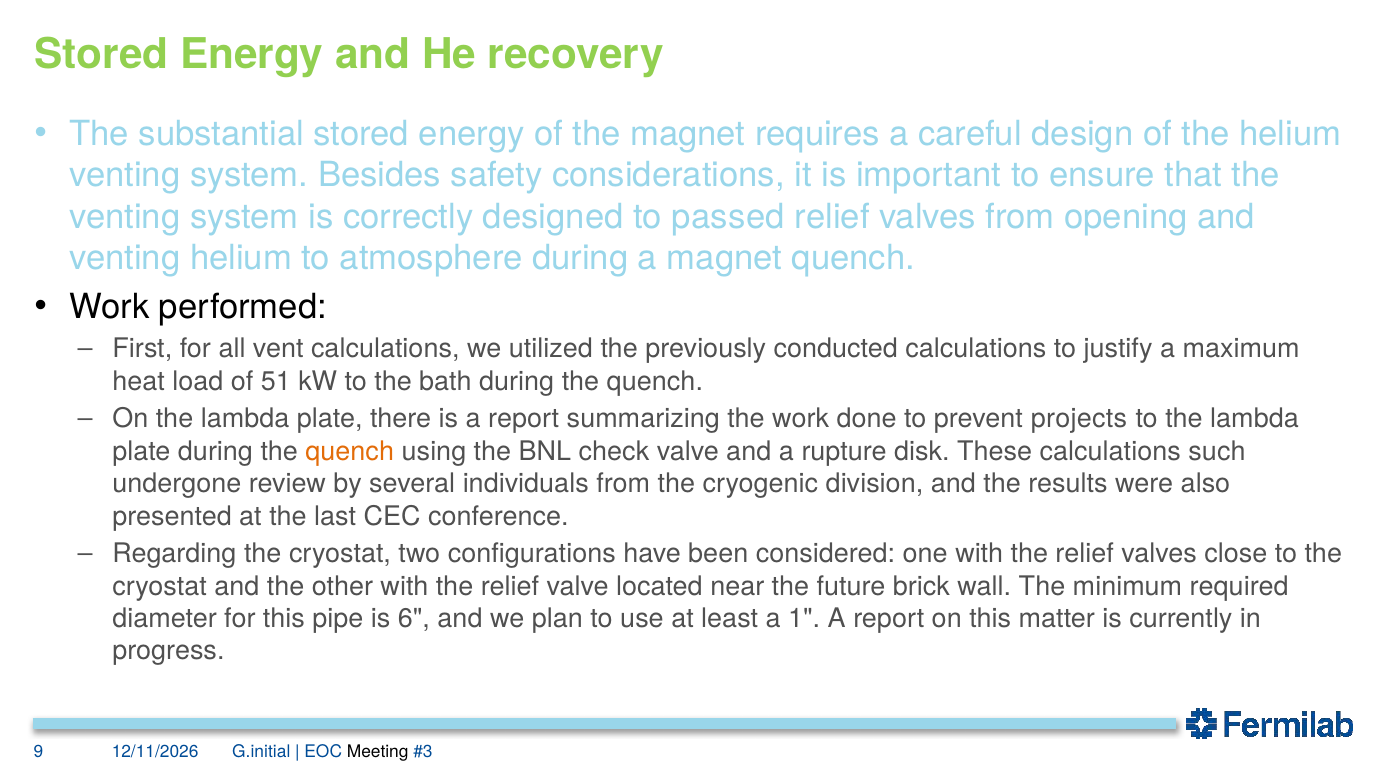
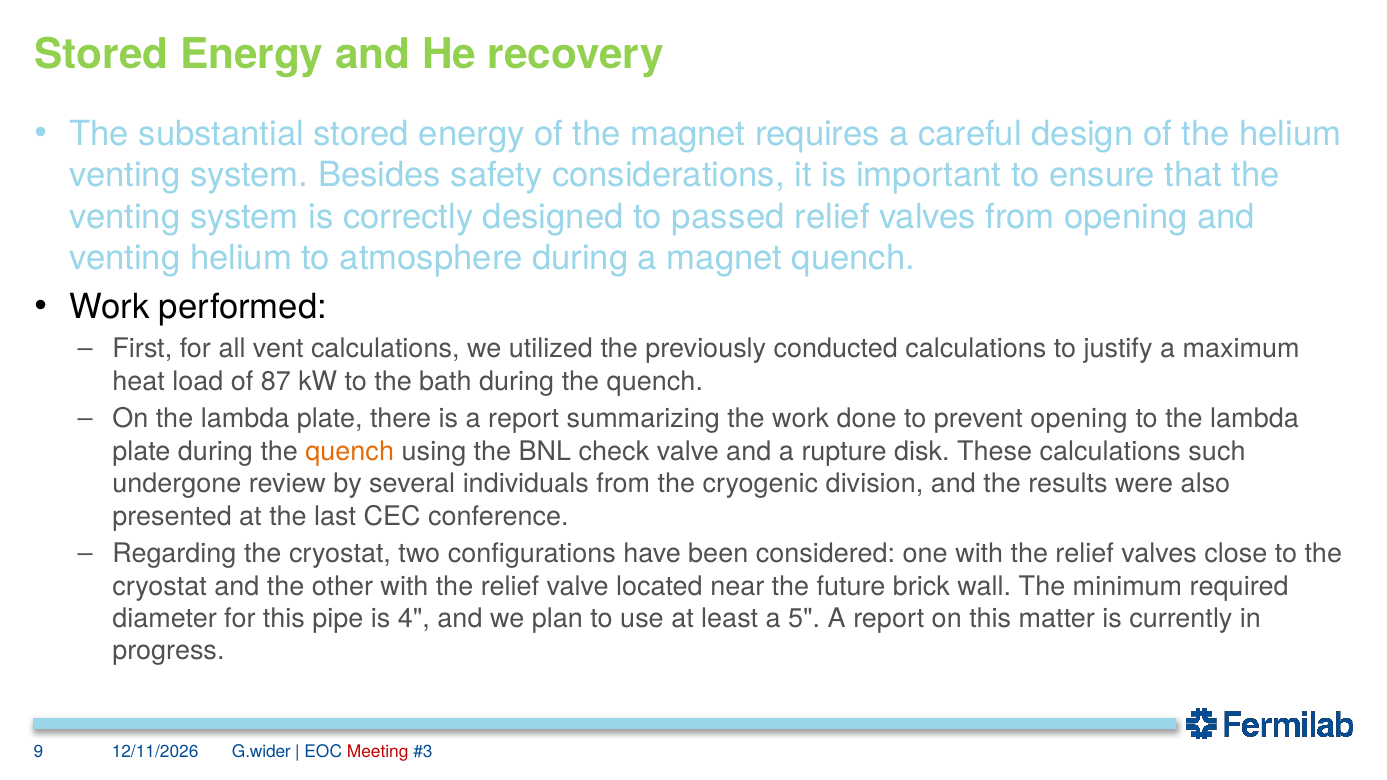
51: 51 -> 87
prevent projects: projects -> opening
6: 6 -> 4
1: 1 -> 5
G.initial: G.initial -> G.wider
Meeting colour: black -> red
